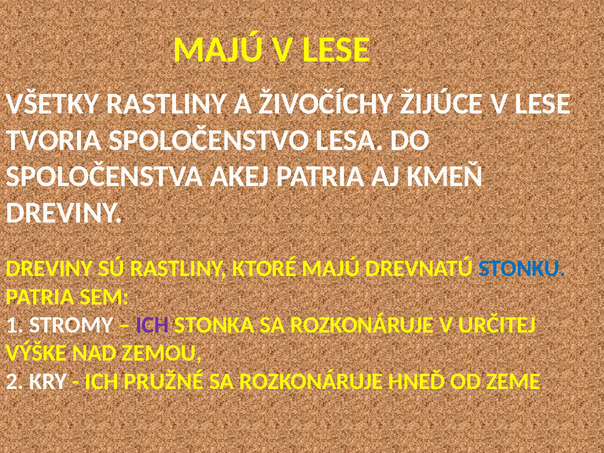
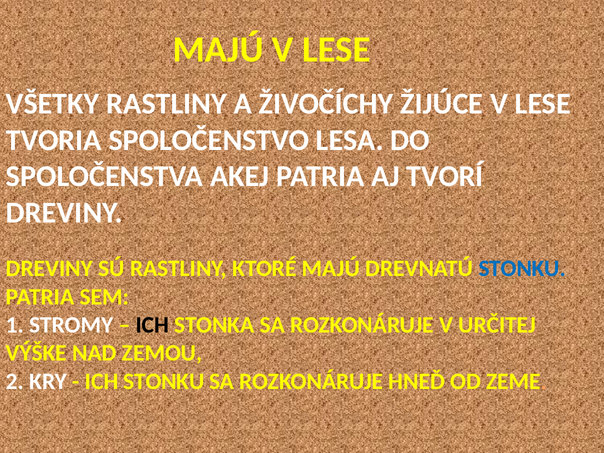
KMEŇ: KMEŇ -> TVORÍ
ICH at (152, 325) colour: purple -> black
ICH PRUŽNÉ: PRUŽNÉ -> STONKU
